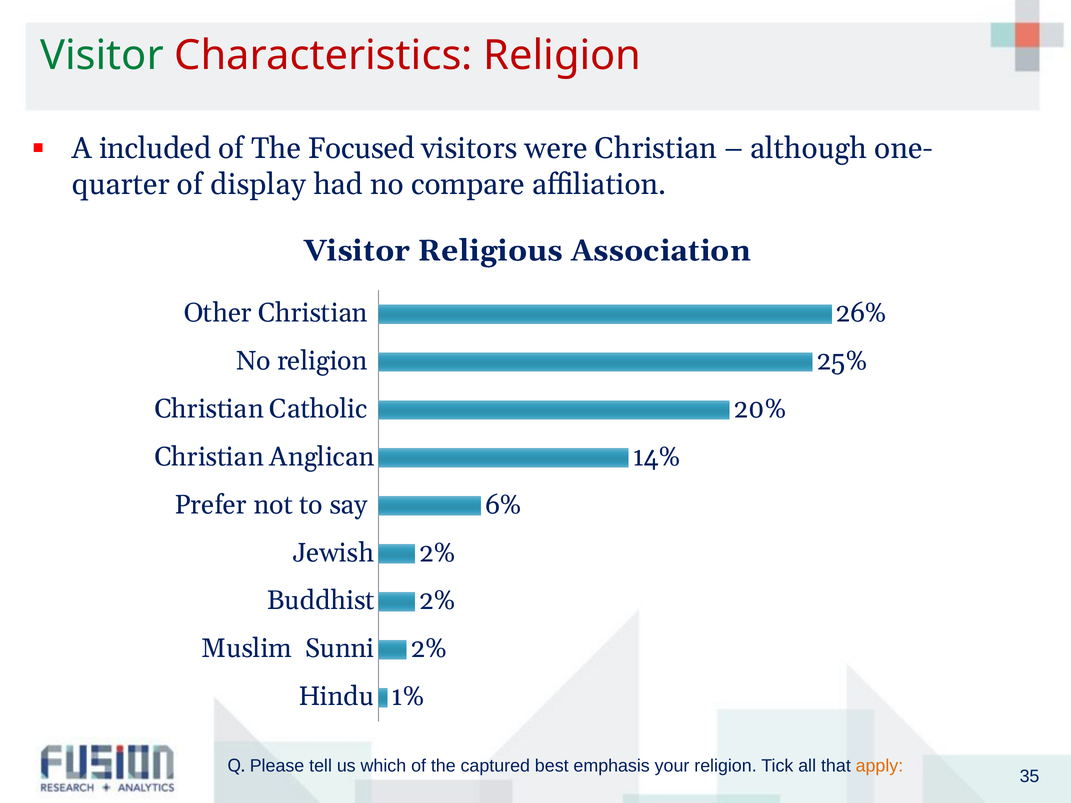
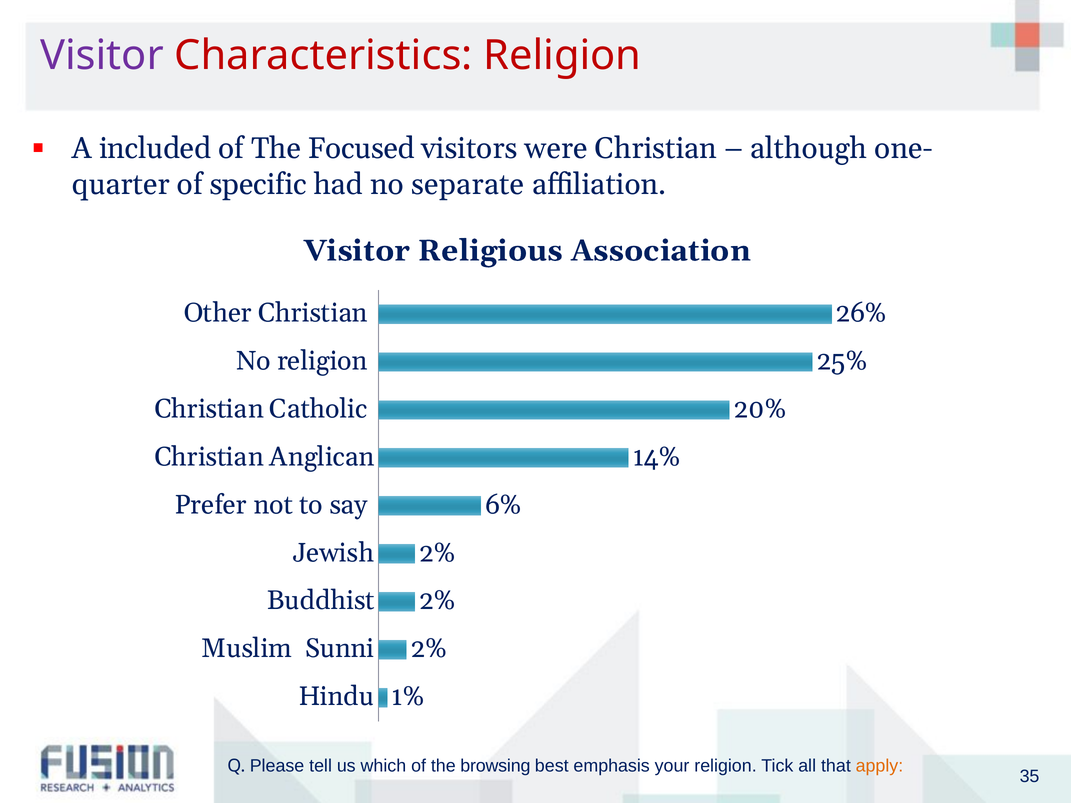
Visitor at (102, 55) colour: green -> purple
display: display -> specific
compare: compare -> separate
captured: captured -> browsing
